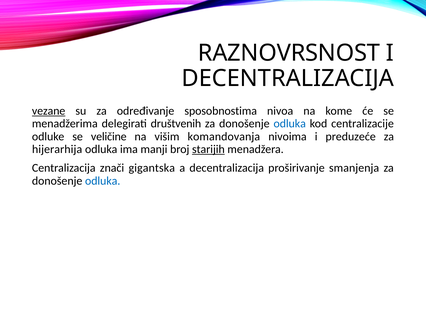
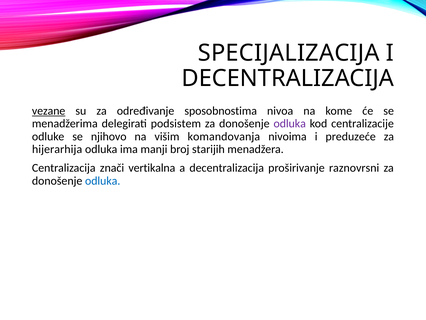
RAZNOVRSNOST: RAZNOVRSNOST -> SPECIJALIZACIJA
društvenih: društvenih -> podsistem
odluka at (290, 124) colour: blue -> purple
veličine: veličine -> njihovo
starijih underline: present -> none
gigantska: gigantska -> vertikalna
smanjenja: smanjenja -> raznovrsni
